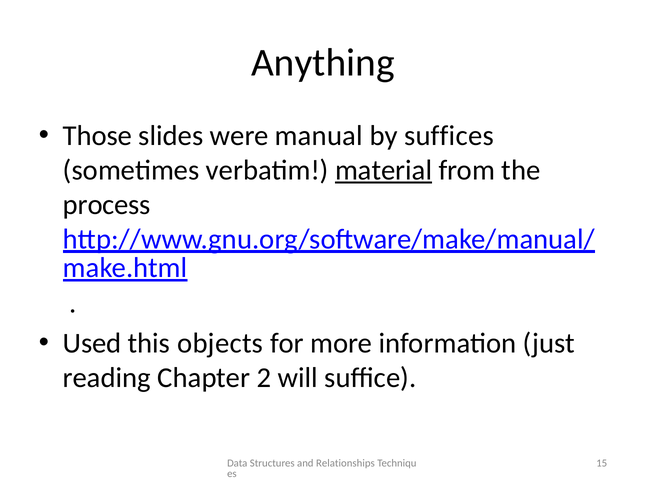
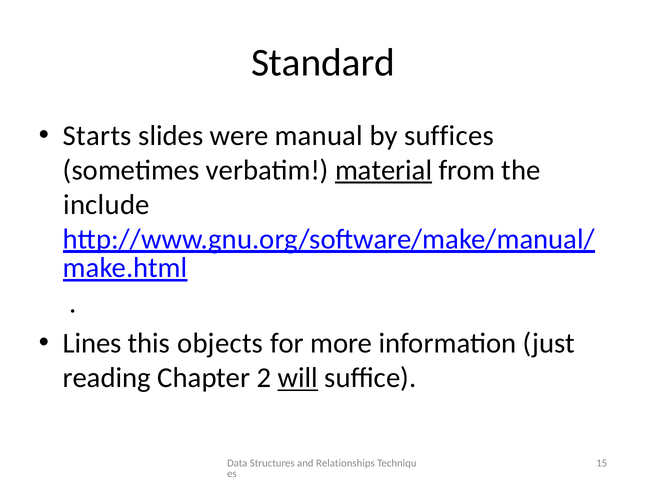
Anything: Anything -> Standard
Those: Those -> Starts
process: process -> include
Used: Used -> Lines
will underline: none -> present
